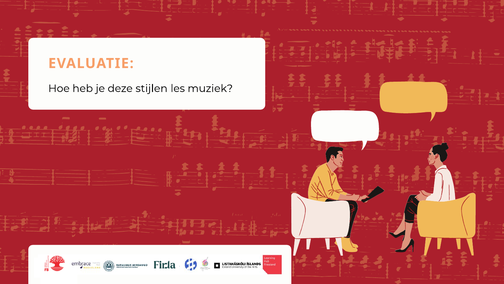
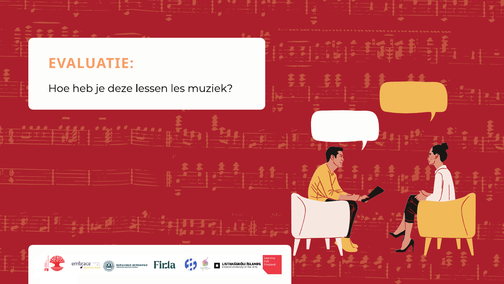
stijlen: stijlen -> lessen
